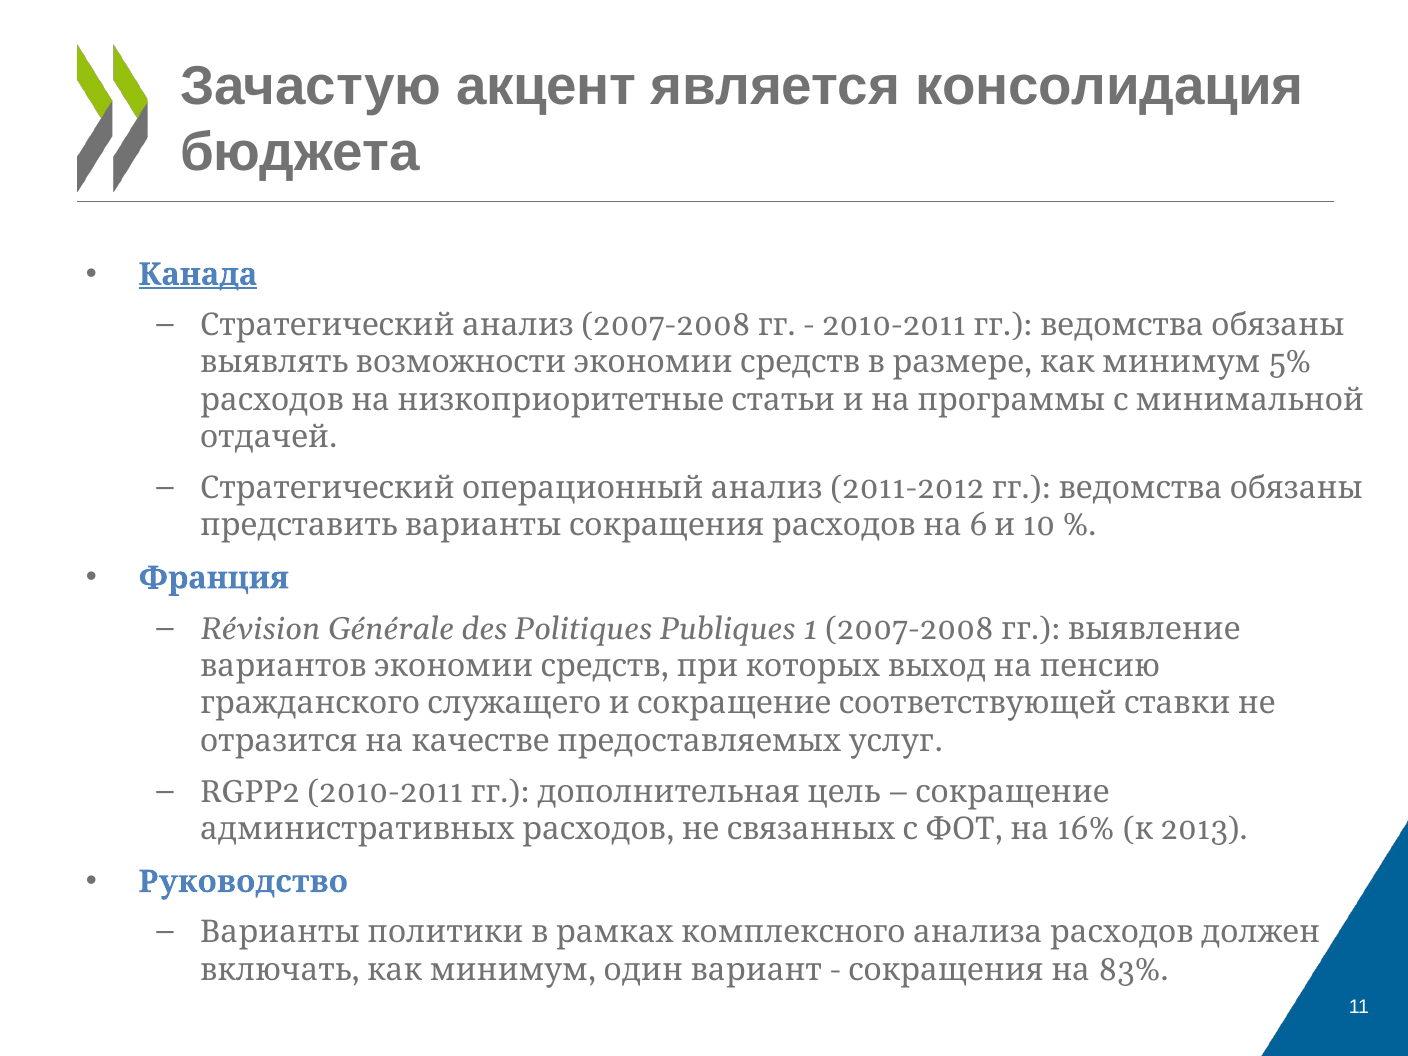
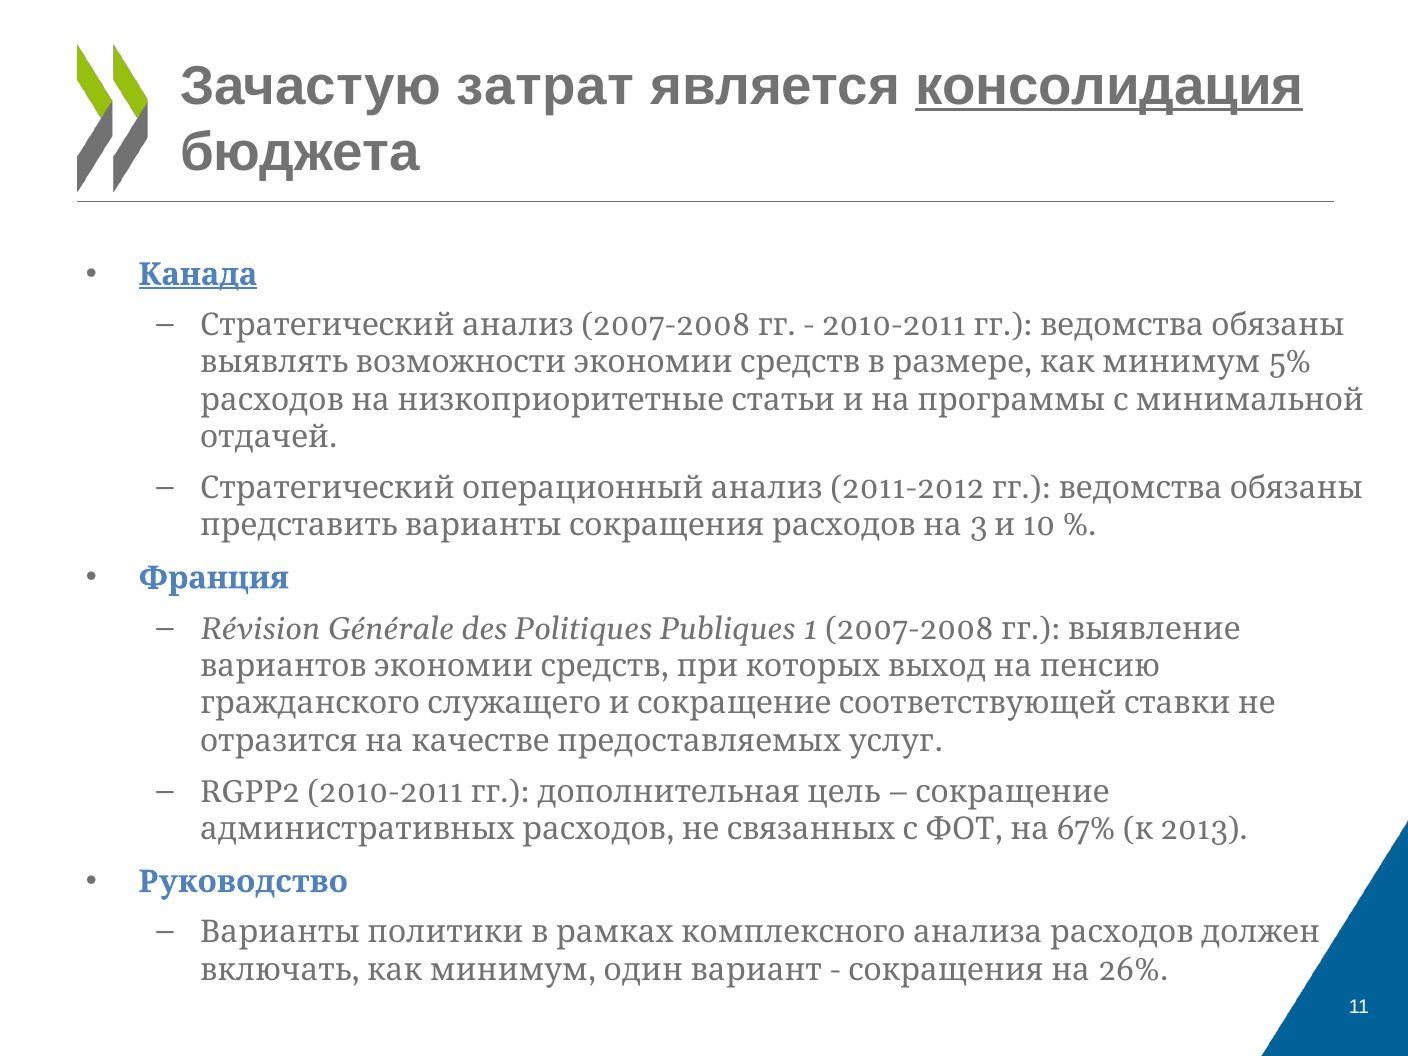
акцент: акцент -> затрат
консолидация underline: none -> present
6: 6 -> 3
16%: 16% -> 67%
83%: 83% -> 26%
